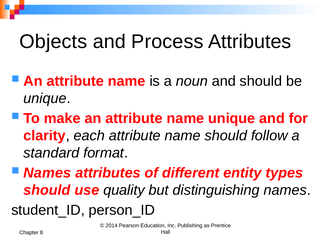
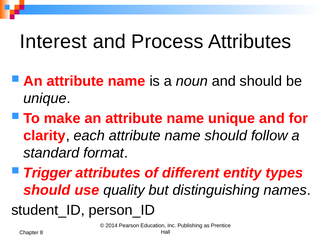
Objects: Objects -> Interest
Names at (47, 173): Names -> Trigger
